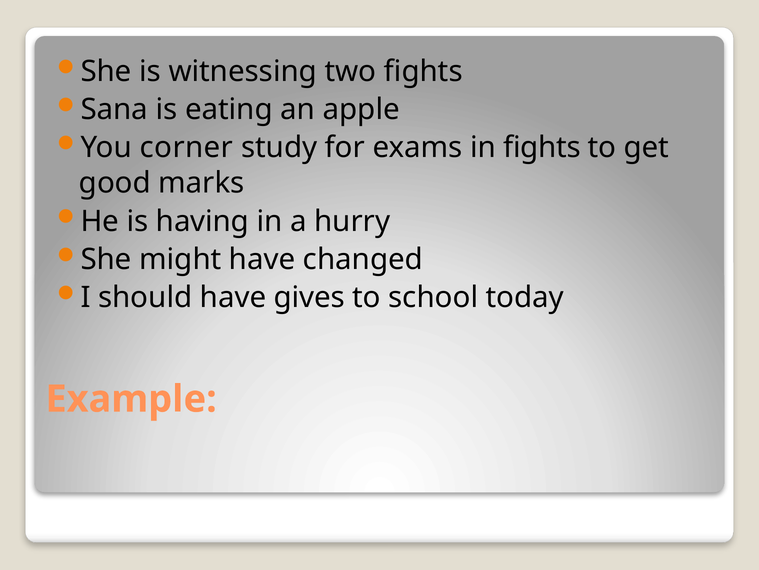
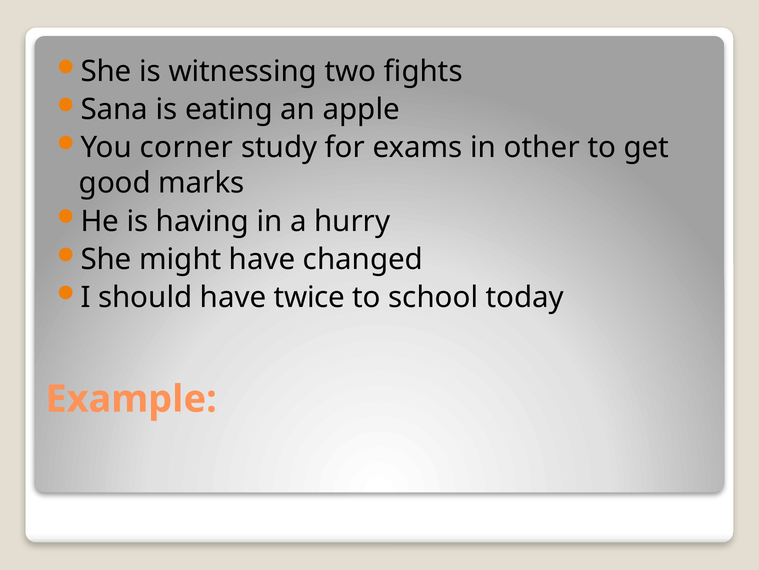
in fights: fights -> other
gives: gives -> twice
